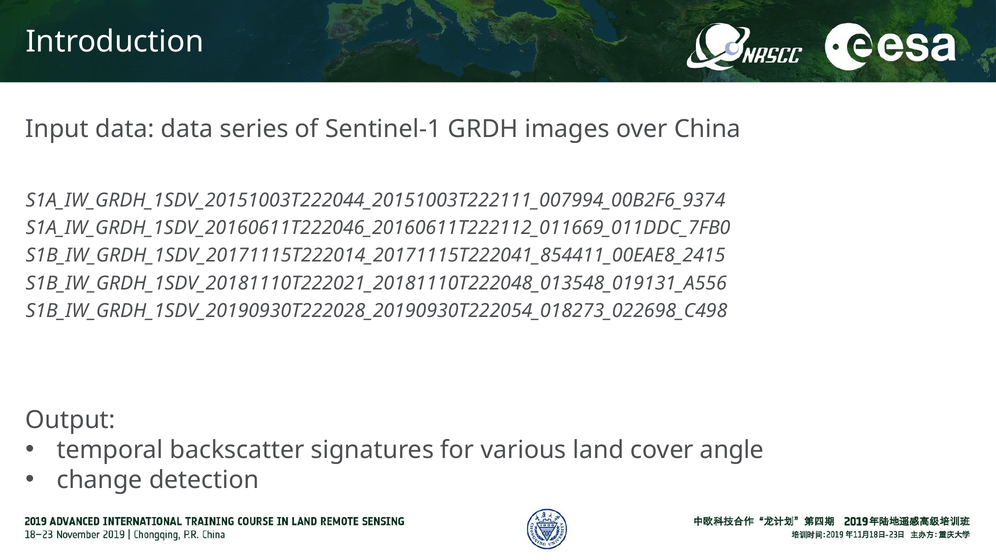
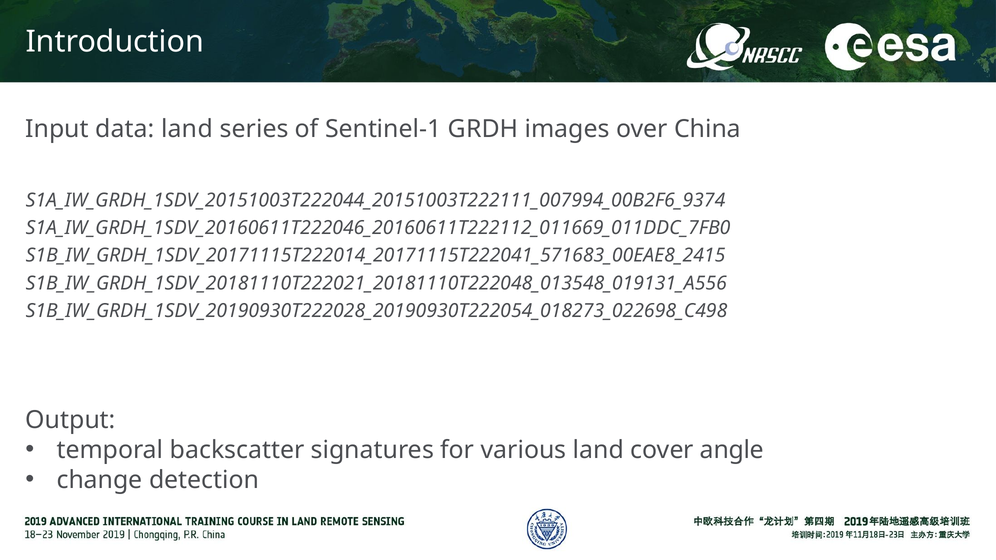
data data: data -> land
S1B_IW_GRDH_1SDV_20171115T222014_20171115T222041_854411_00EAE8_2415: S1B_IW_GRDH_1SDV_20171115T222014_20171115T222041_854411_00EAE8_2415 -> S1B_IW_GRDH_1SDV_20171115T222014_20171115T222041_571683_00EAE8_2415
